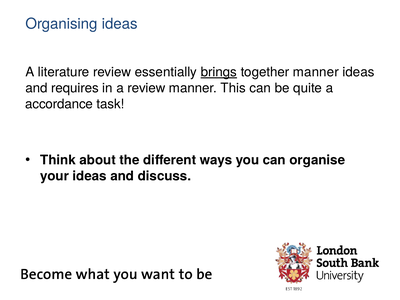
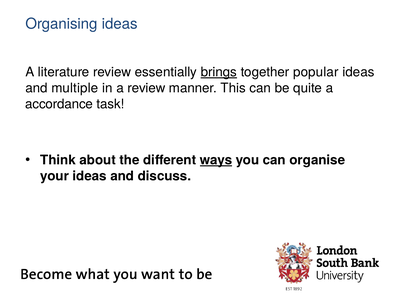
together manner: manner -> popular
requires: requires -> multiple
ways underline: none -> present
